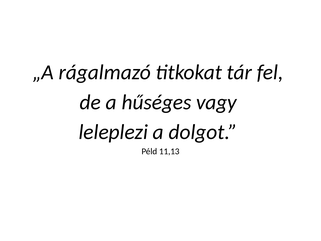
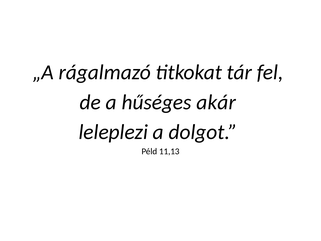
vagy: vagy -> akár
